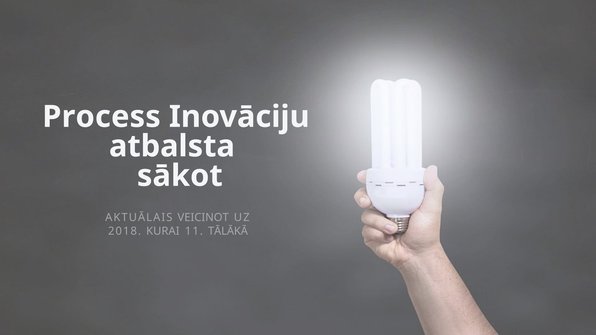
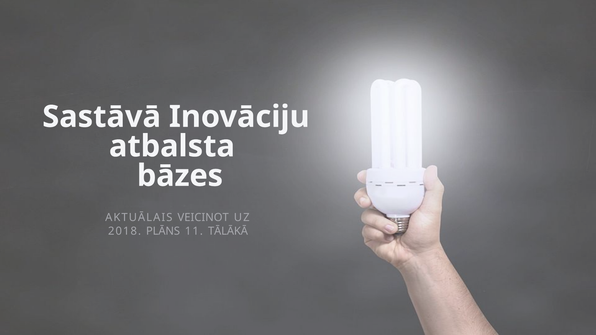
Process: Process -> Sastāvā
sākot: sākot -> bāzes
KURAI: KURAI -> PLĀNS
